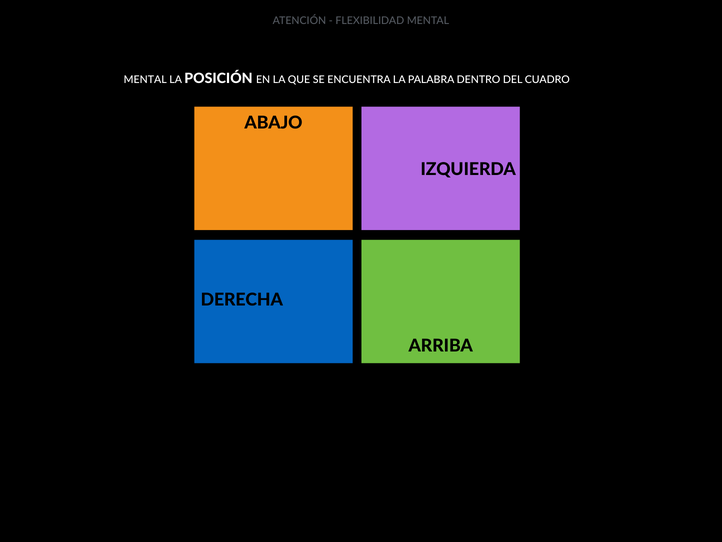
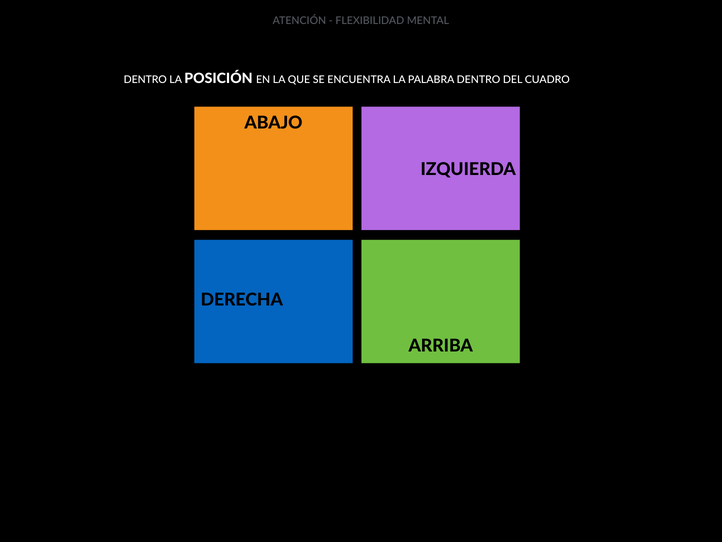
MENTAL at (145, 79): MENTAL -> DENTRO
